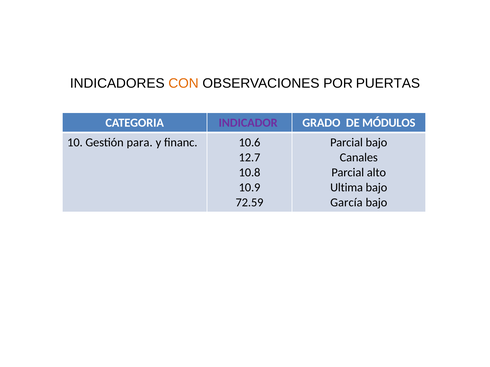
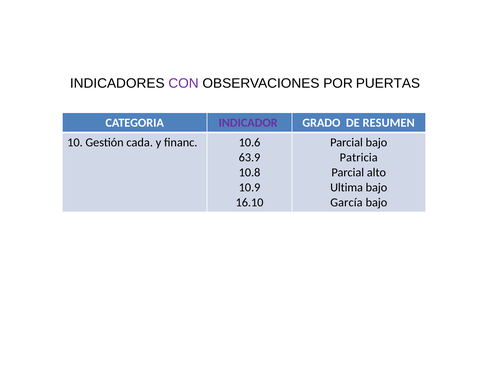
CON colour: orange -> purple
MÓDULOS: MÓDULOS -> RESUMEN
para: para -> cada
12.7: 12.7 -> 63.9
Canales: Canales -> Patricia
72.59: 72.59 -> 16.10
